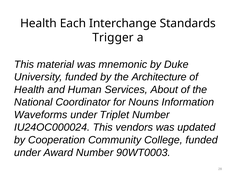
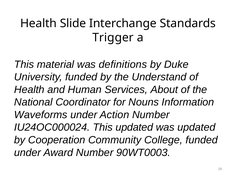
Each: Each -> Slide
mnemonic: mnemonic -> definitions
Architecture: Architecture -> Understand
Triplet: Triplet -> Action
This vendors: vendors -> updated
